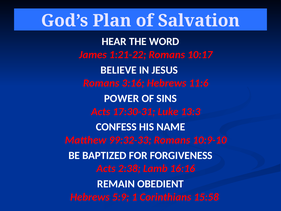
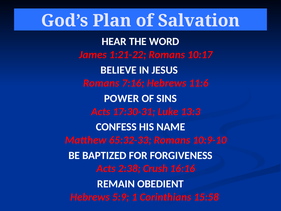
3:16: 3:16 -> 7:16
99:32-33: 99:32-33 -> 65:32-33
Lamb: Lamb -> Crush
